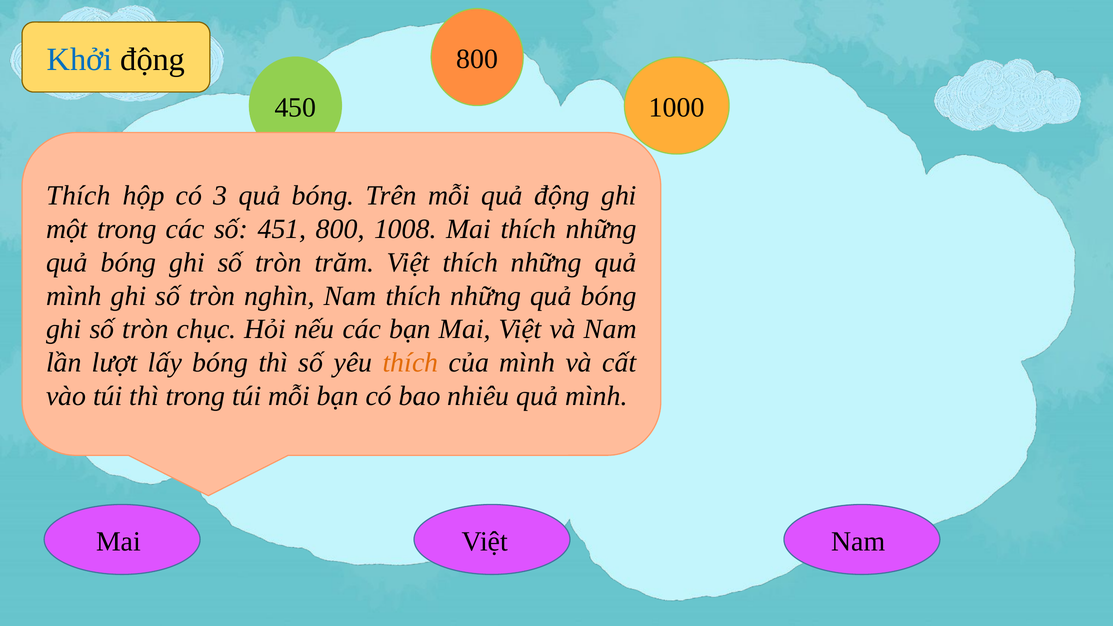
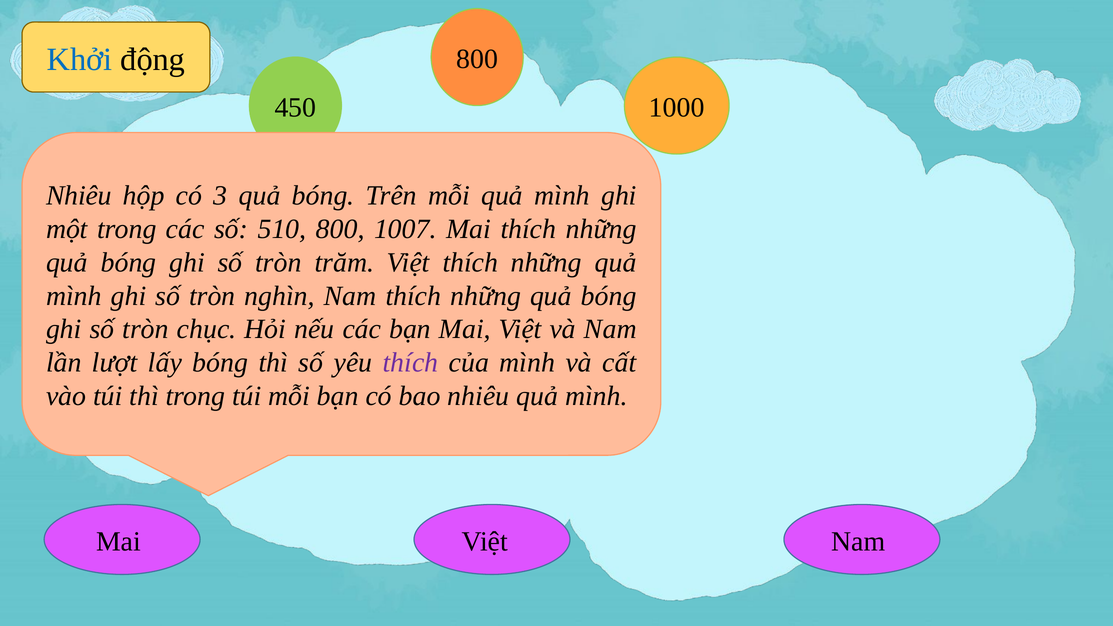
Thích at (79, 196): Thích -> Nhiêu
mỗi quả động: động -> mình
451: 451 -> 510
1008: 1008 -> 1007
thích at (411, 363) colour: orange -> purple
